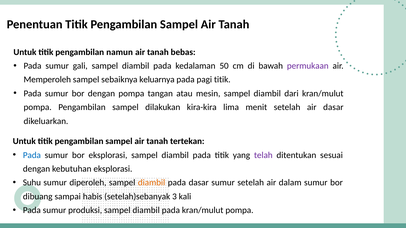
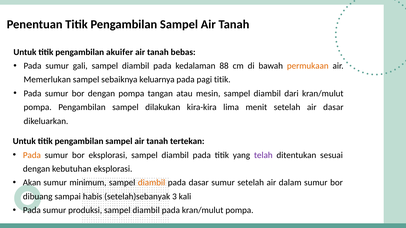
namun: namun -> akuifer
50: 50 -> 88
permukaan colour: purple -> orange
Memperoleh: Memperoleh -> Memerlukan
Pada at (32, 155) colour: blue -> orange
Suhu: Suhu -> Akan
diperoleh: diperoleh -> minimum
